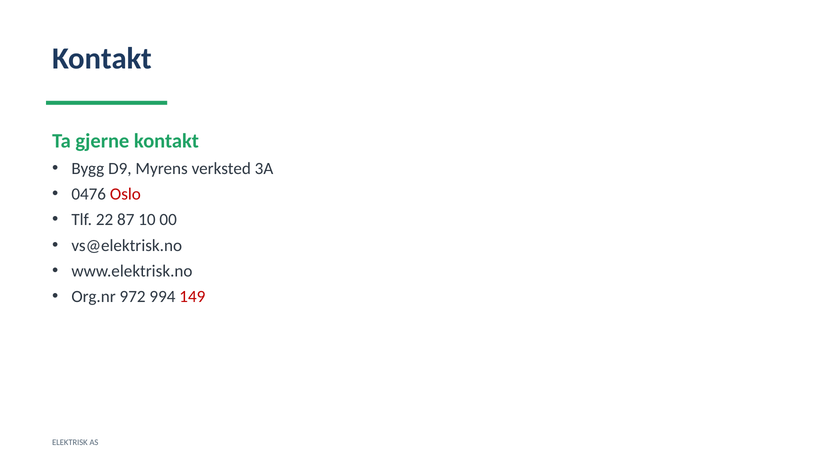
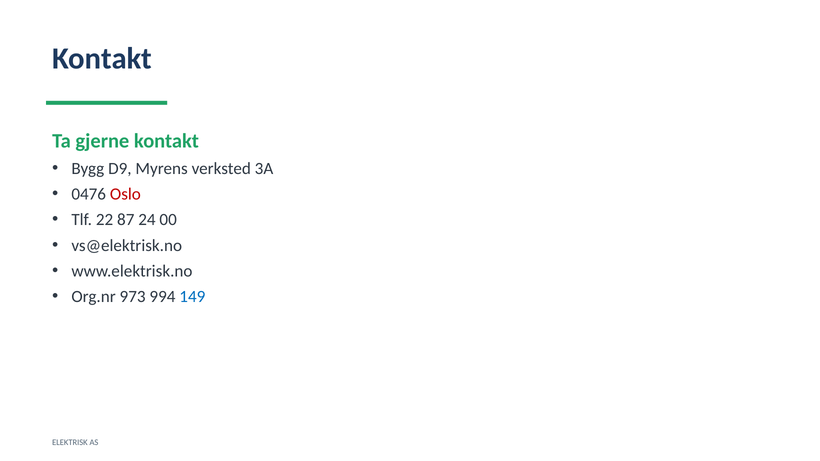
10: 10 -> 24
972: 972 -> 973
149 colour: red -> blue
